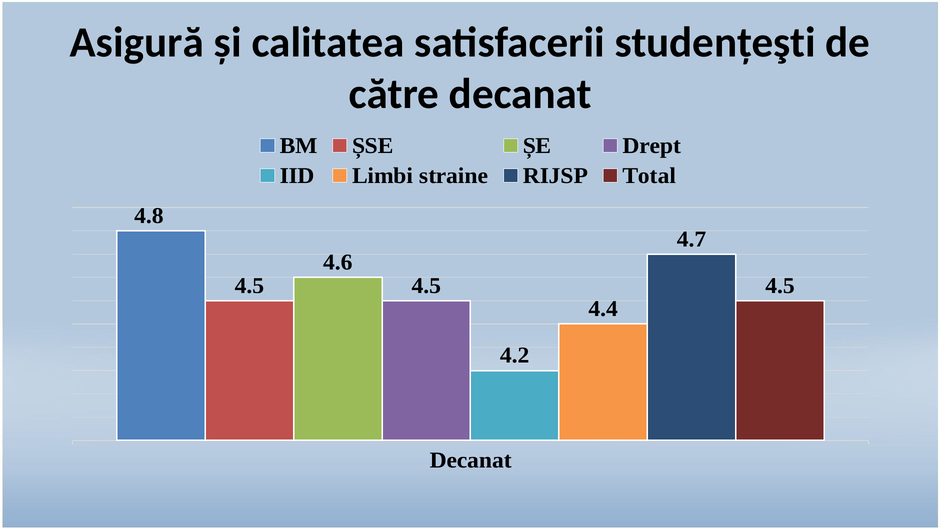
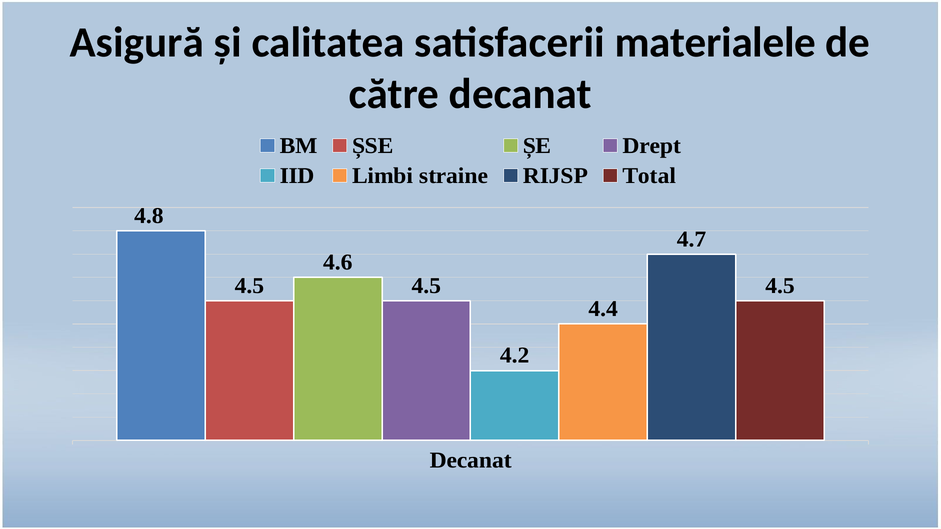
studenţeşti: studenţeşti -> materialele
